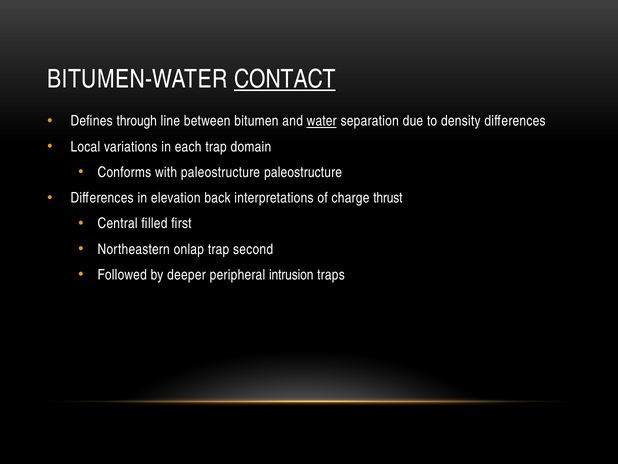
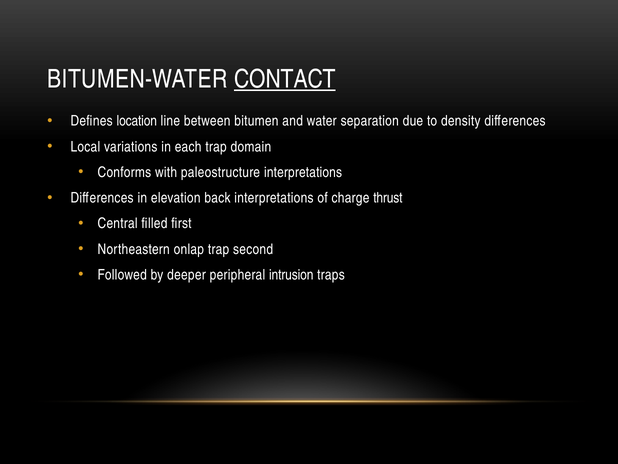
through: through -> location
water underline: present -> none
paleostructure paleostructure: paleostructure -> interpretations
